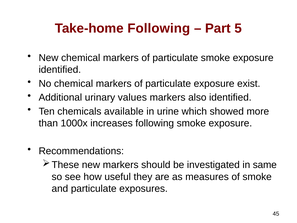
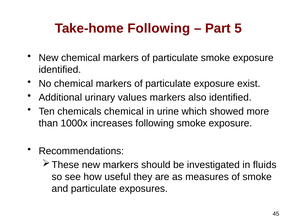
chemicals available: available -> chemical
same: same -> fluids
